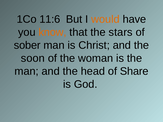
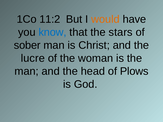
11:6: 11:6 -> 11:2
know colour: orange -> blue
soon: soon -> lucre
Share: Share -> Plows
